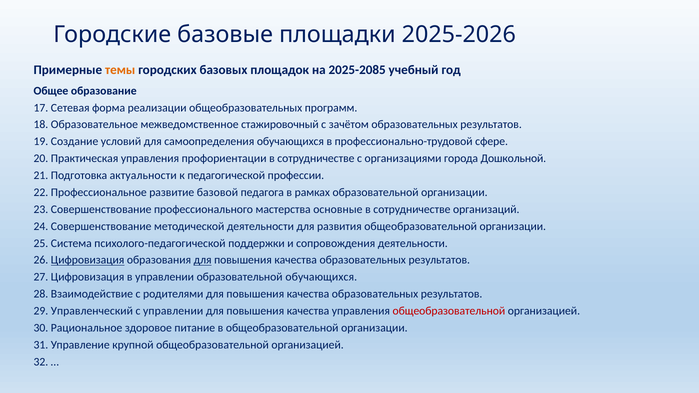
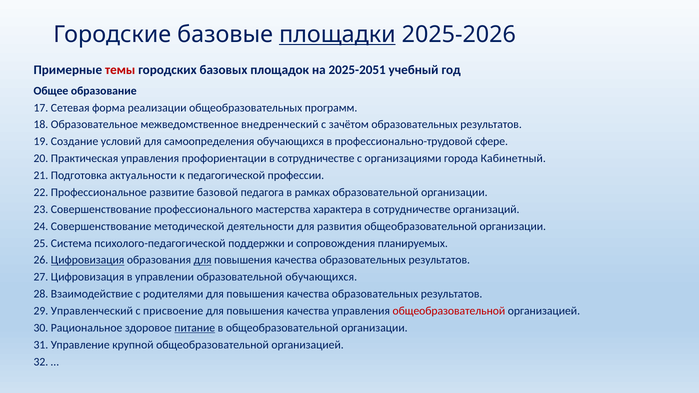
площадки underline: none -> present
темы colour: orange -> red
2025-2085: 2025-2085 -> 2025-2051
стажировочный: стажировочный -> внедренческий
Дошкольной: Дошкольной -> Кабинетный
основные: основные -> характера
сопровождения деятельности: деятельности -> планируемых
с управлении: управлении -> присвоение
питание underline: none -> present
